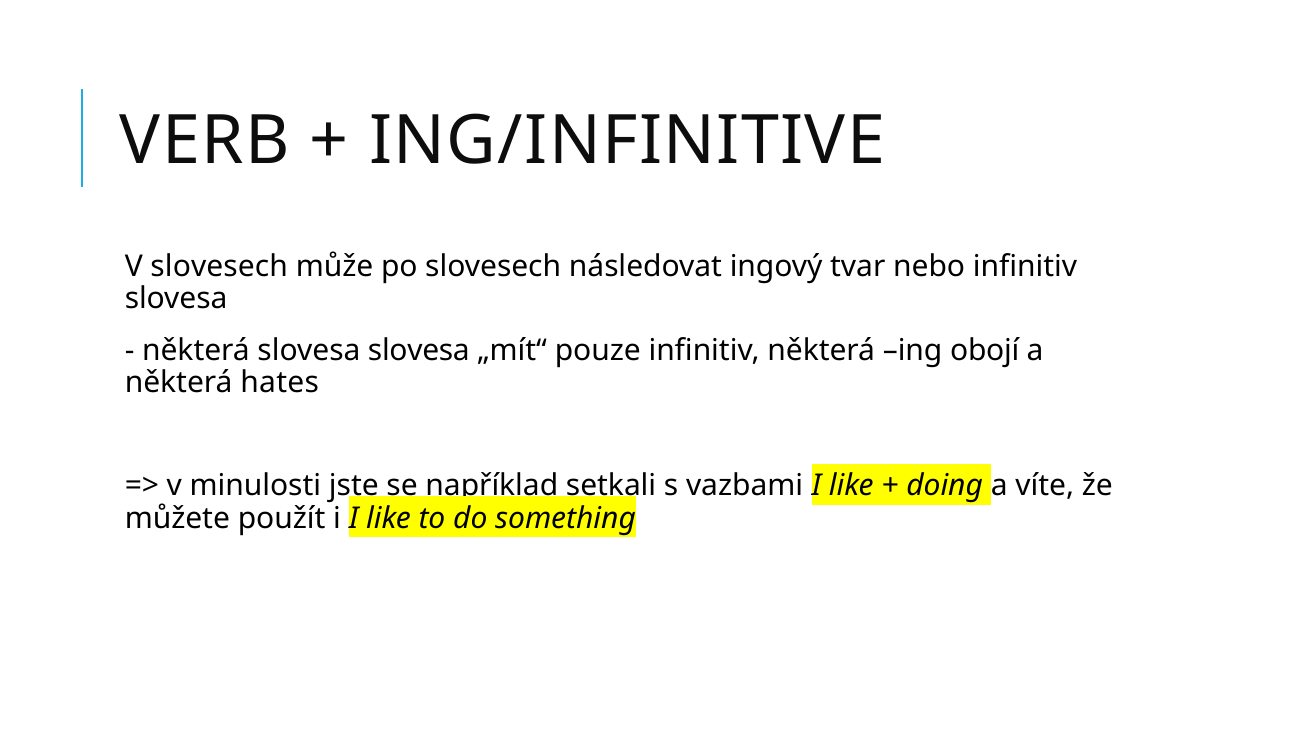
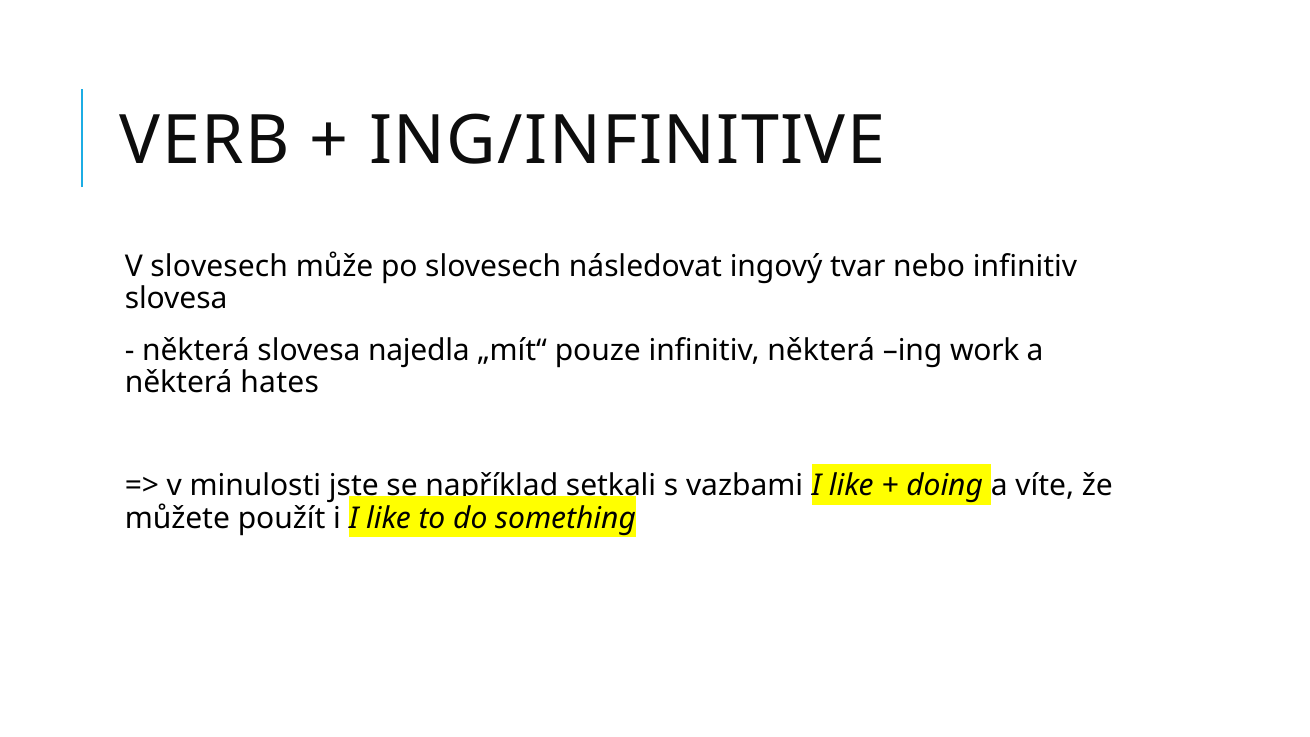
slovesa slovesa: slovesa -> najedla
obojí: obojí -> work
